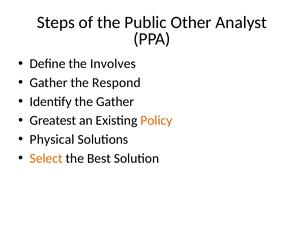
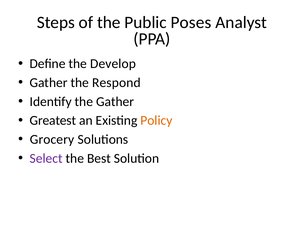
Other: Other -> Poses
Involves: Involves -> Develop
Physical: Physical -> Grocery
Select colour: orange -> purple
